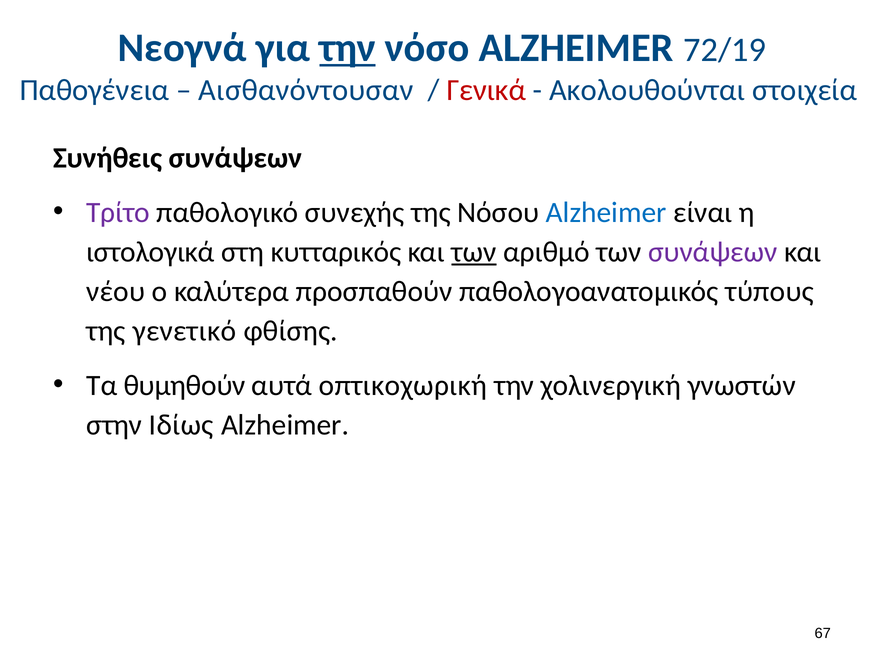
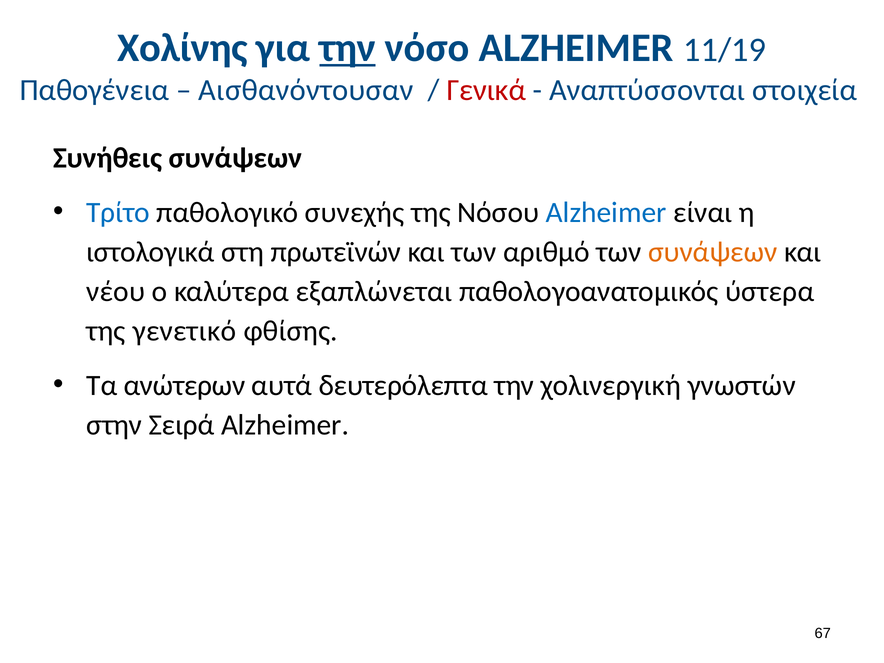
Νεογνά: Νεογνά -> Χολίνης
72/19: 72/19 -> 11/19
Ακολουθούνται: Ακολουθούνται -> Αναπτύσσονται
Τρίτο colour: purple -> blue
κυτταρικός: κυτταρικός -> πρωτεϊνών
των at (474, 252) underline: present -> none
συνάψεων at (713, 252) colour: purple -> orange
προσπαθούν: προσπαθούν -> εξαπλώνεται
τύπους: τύπους -> ύστερα
θυμηθούν: θυμηθούν -> ανώτερων
οπτικοχωρική: οπτικοχωρική -> δευτερόλεπτα
Ιδίως: Ιδίως -> Σειρά
